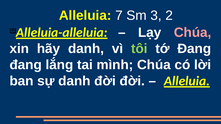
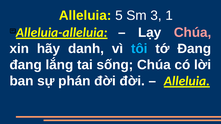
7: 7 -> 5
2: 2 -> 1
tôi colour: light green -> light blue
mình: mình -> sống
sự danh: danh -> phán
